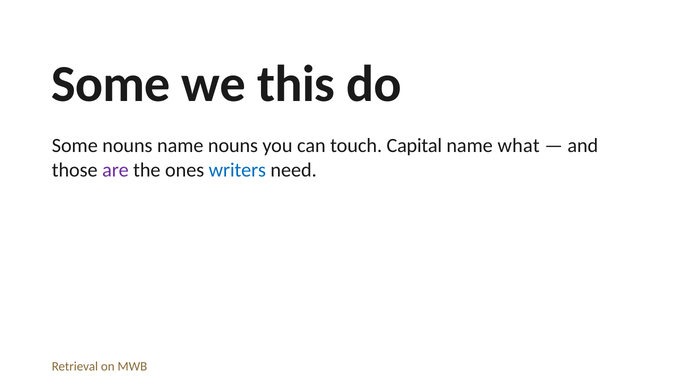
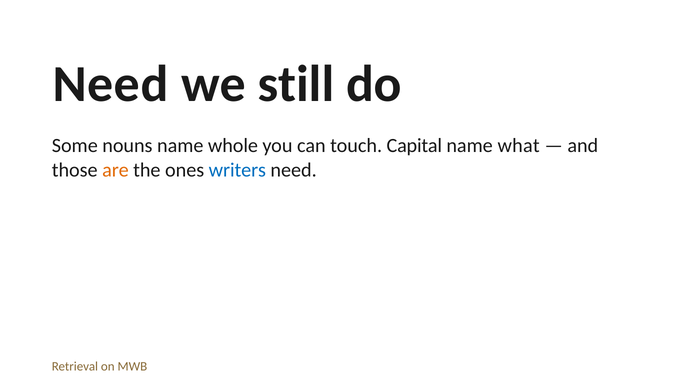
Some at (111, 84): Some -> Need
this: this -> still
name nouns: nouns -> whole
are colour: purple -> orange
